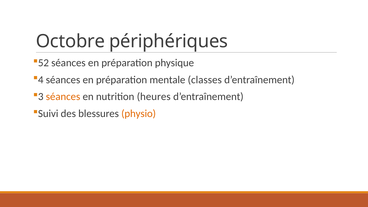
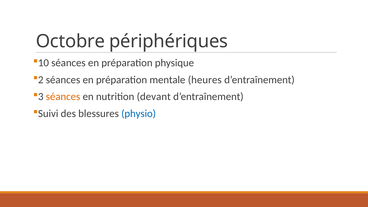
52: 52 -> 10
4: 4 -> 2
classes: classes -> heures
heures: heures -> devant
physio colour: orange -> blue
